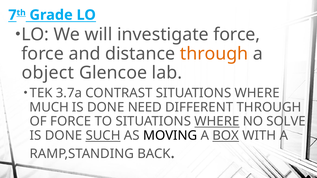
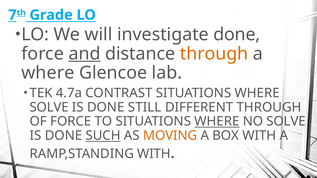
investigate force: force -> done
and underline: none -> present
object at (48, 73): object -> where
3.7a: 3.7a -> 4.7a
MUCH at (49, 107): MUCH -> SOLVE
NEED: NEED -> STILL
MOVING colour: black -> orange
BOX underline: present -> none
RAMP,STANDING BACK: BACK -> WITH
